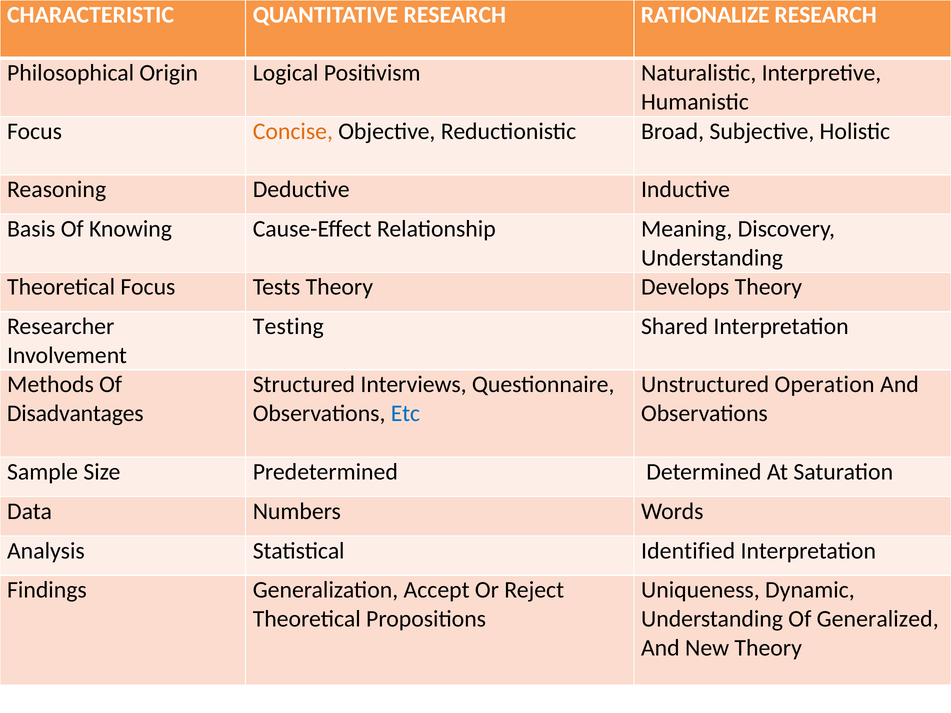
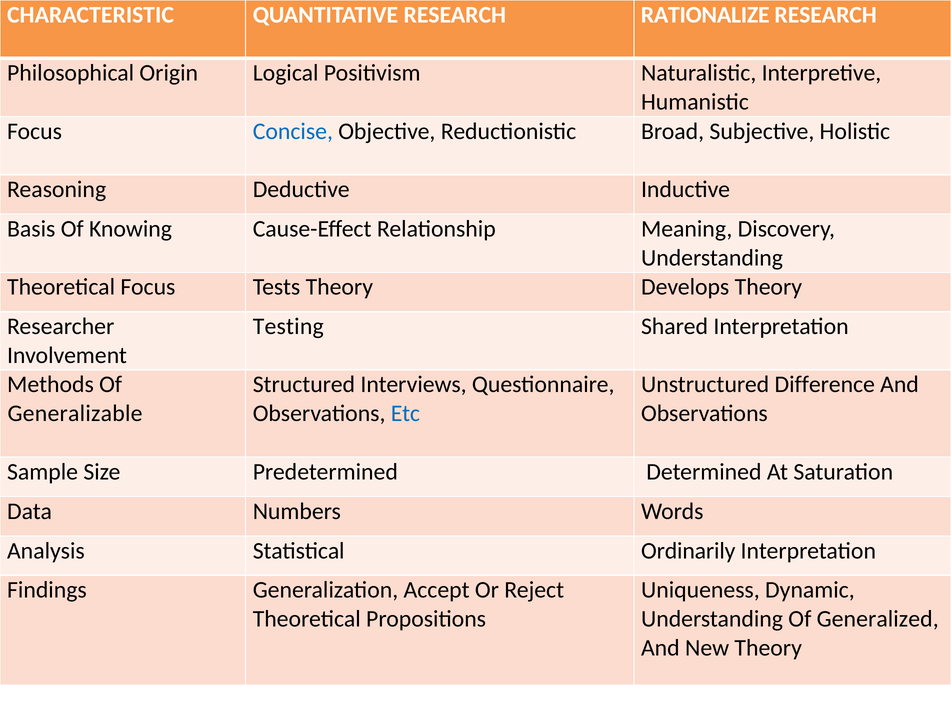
Concise colour: orange -> blue
Operation: Operation -> Difference
Disadvantages: Disadvantages -> Generalizable
Identified: Identified -> Ordinarily
